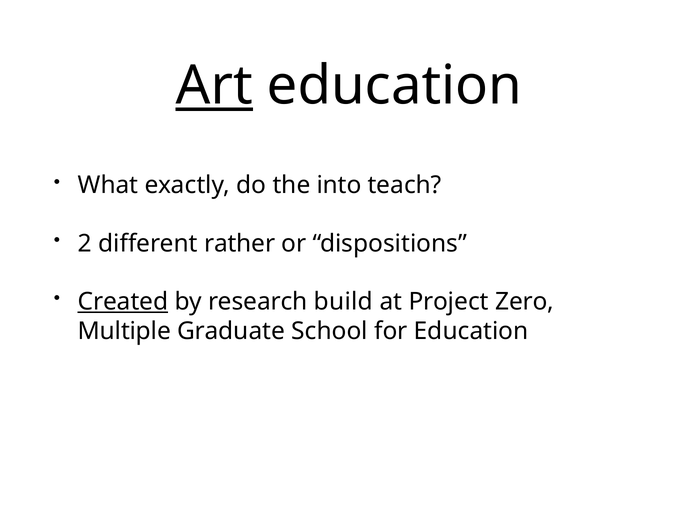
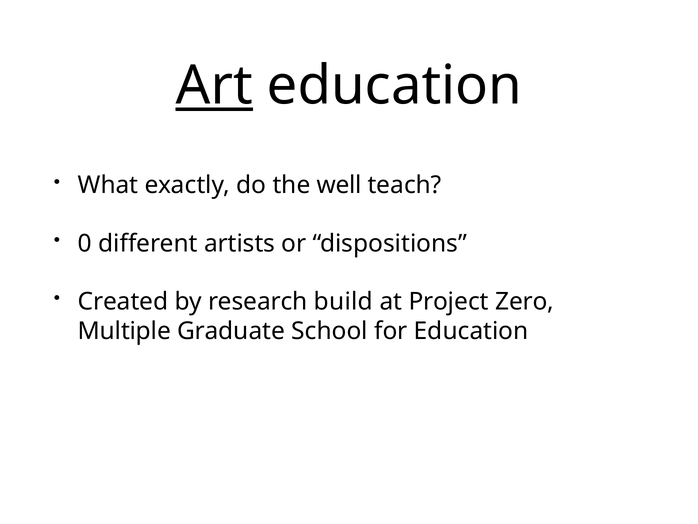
into: into -> well
2: 2 -> 0
rather: rather -> artists
Created underline: present -> none
